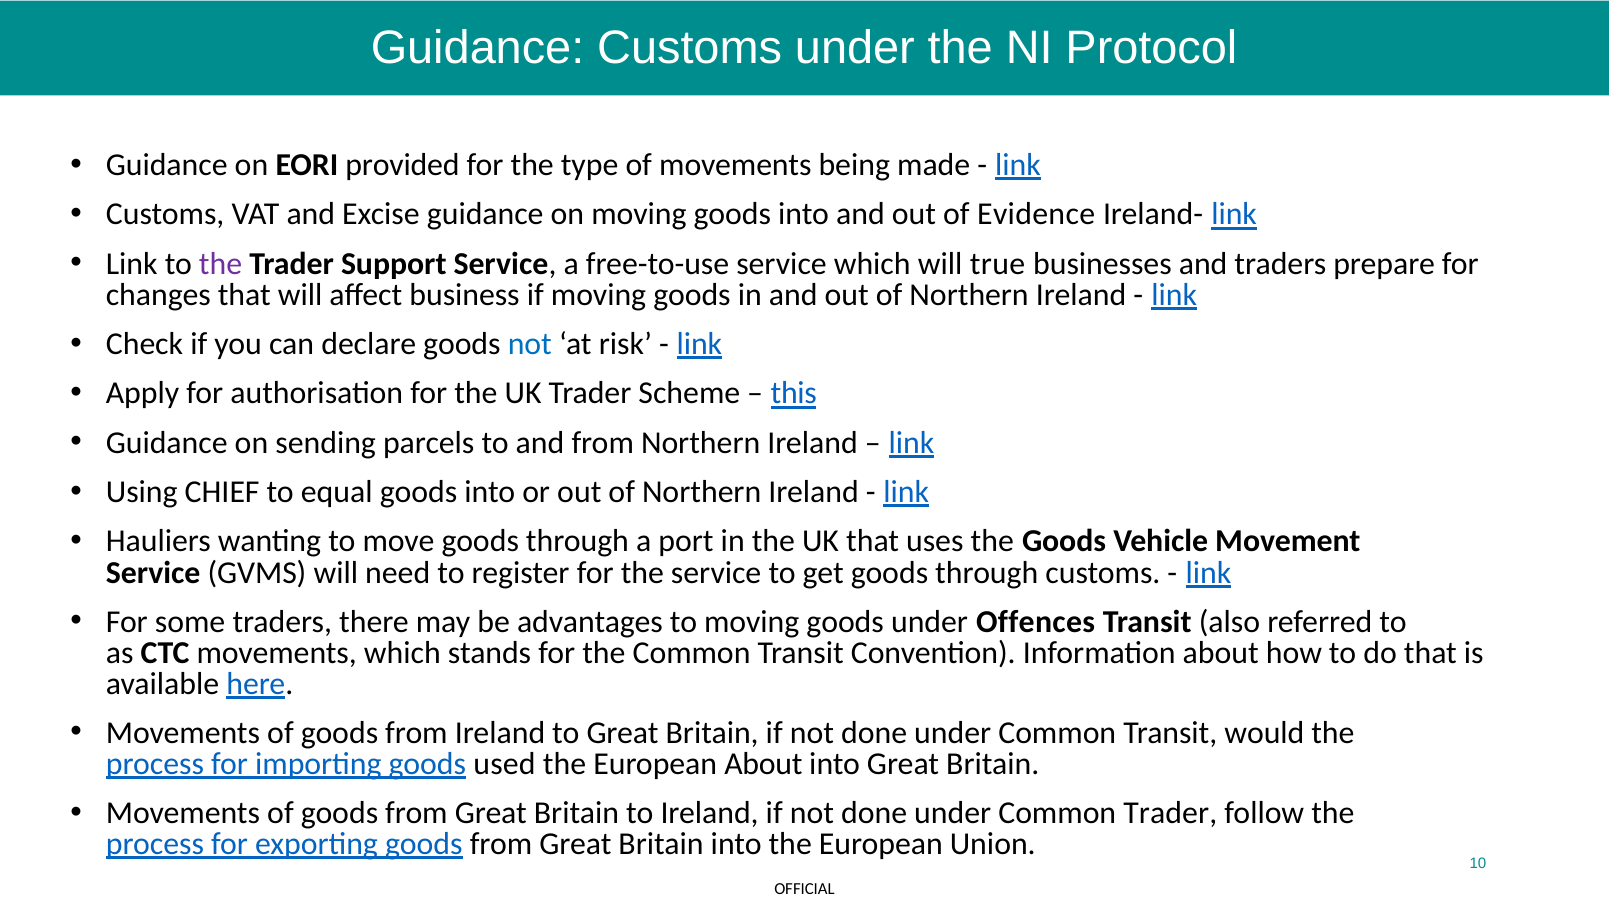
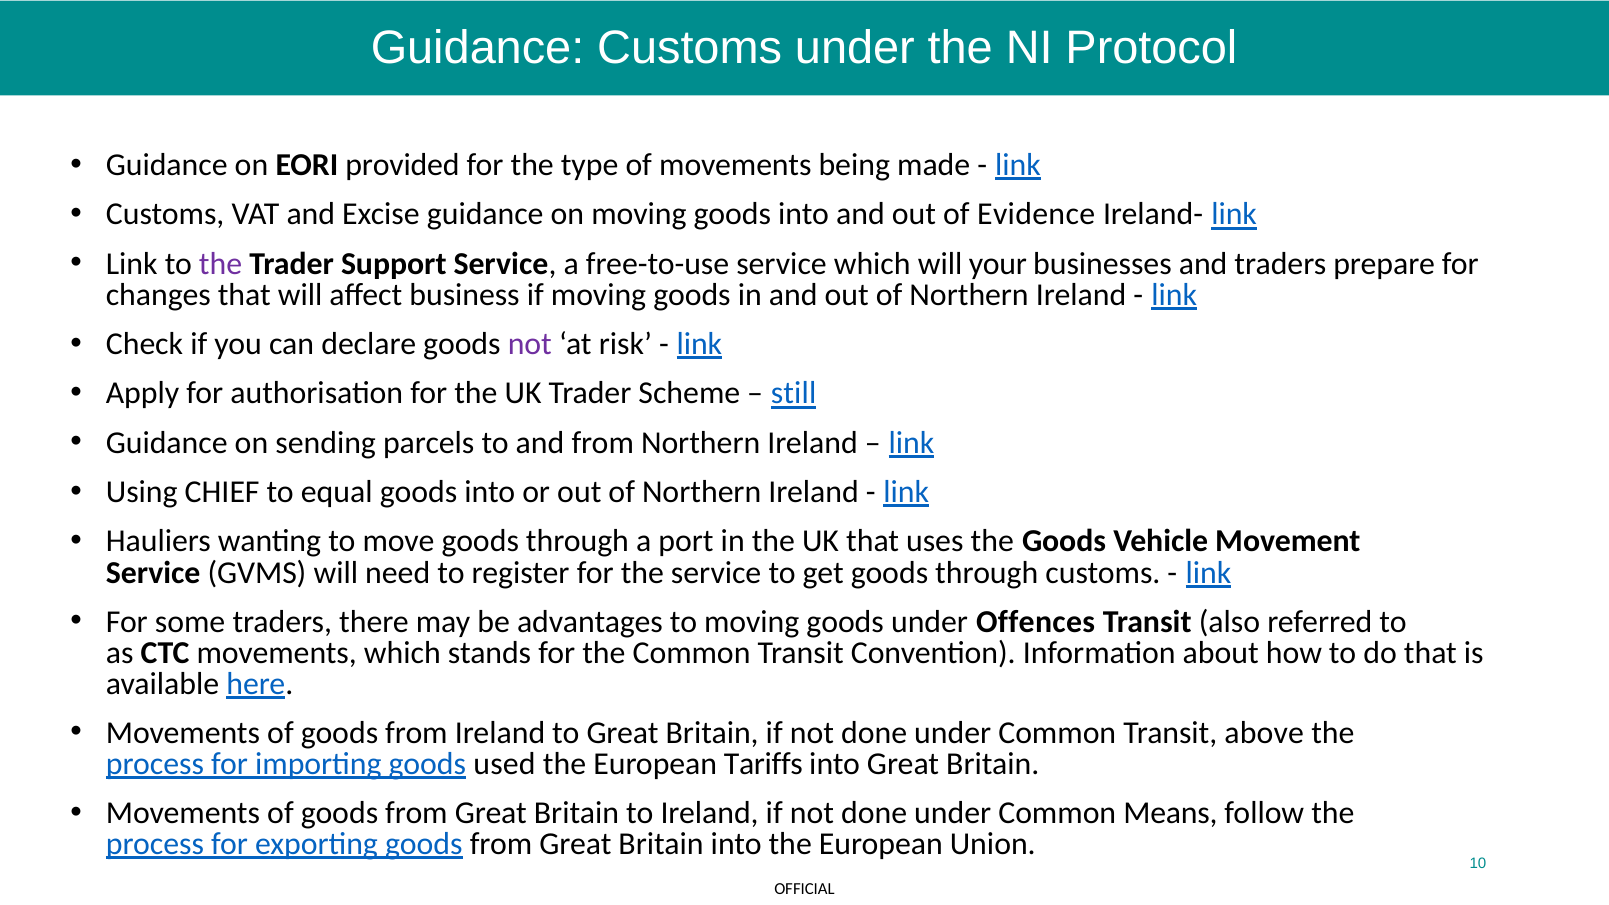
true: true -> your
not at (530, 344) colour: blue -> purple
this: this -> still
would: would -> above
European About: About -> Tariffs
Common Trader: Trader -> Means
